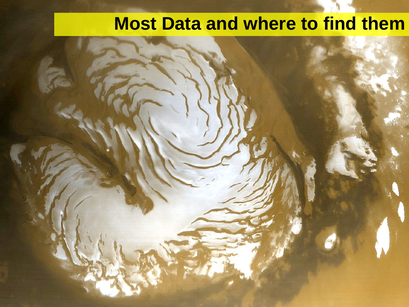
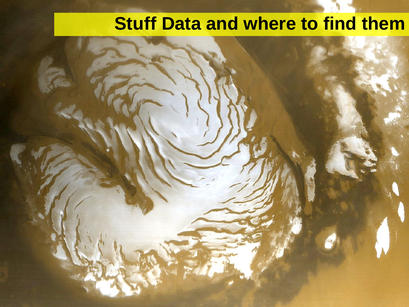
Most: Most -> Stuff
